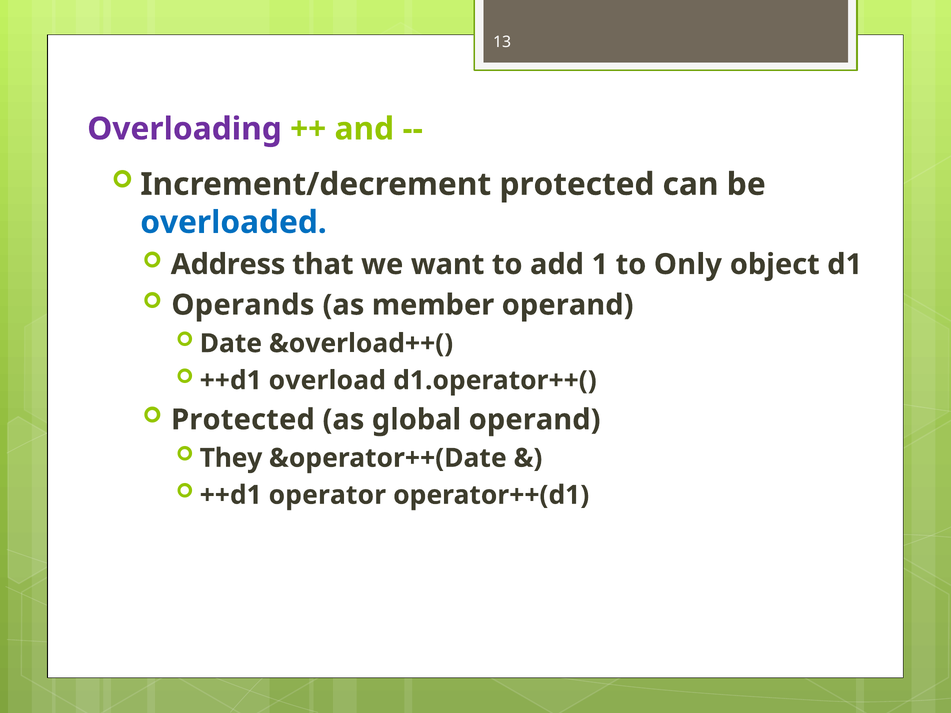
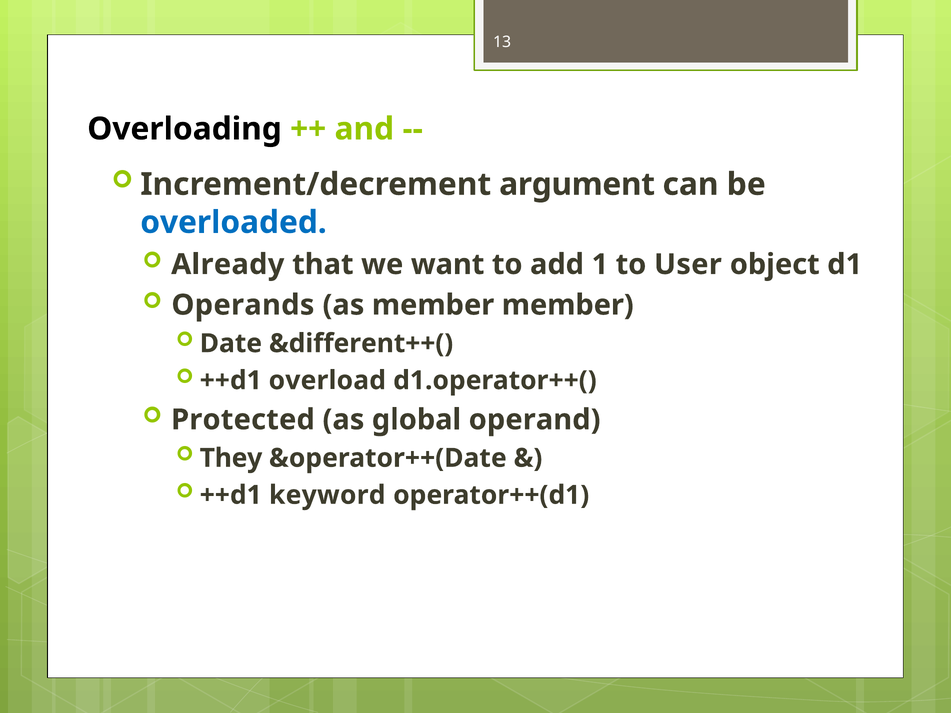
Overloading colour: purple -> black
Increment/decrement protected: protected -> argument
Address: Address -> Already
Only: Only -> User
member operand: operand -> member
&overload++(: &overload++( -> &different++(
operator: operator -> keyword
